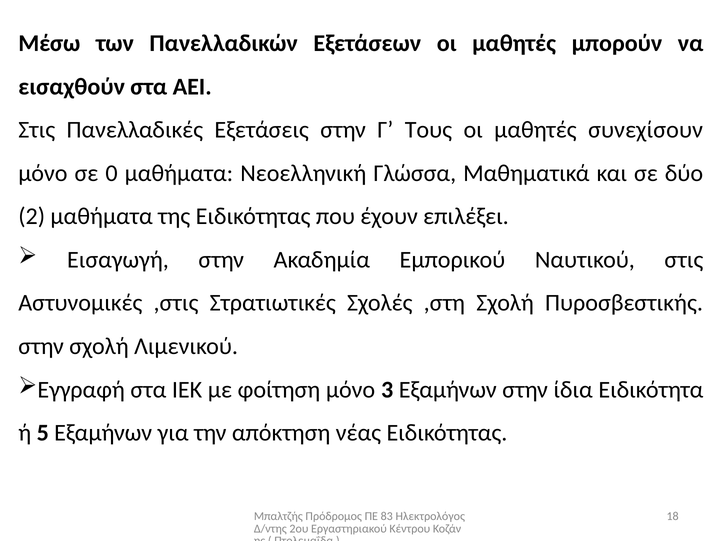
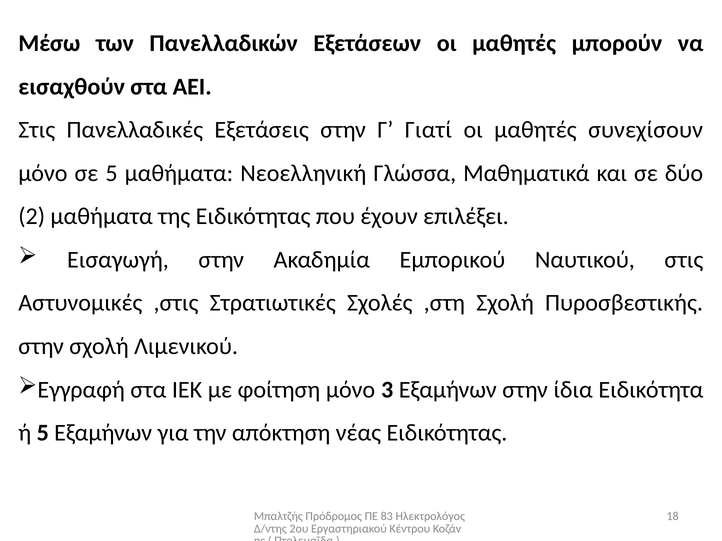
Τους: Τους -> Γιατί
σε 0: 0 -> 5
